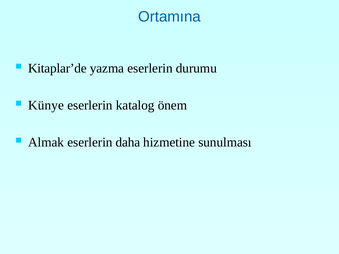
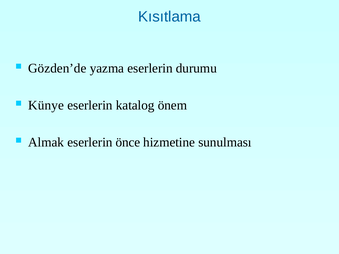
Ortamına: Ortamına -> Kısıtlama
Kitaplar’de: Kitaplar’de -> Gözden’de
daha: daha -> önce
